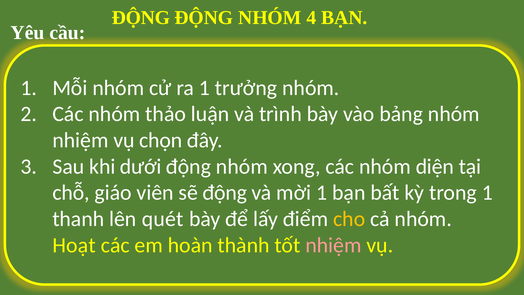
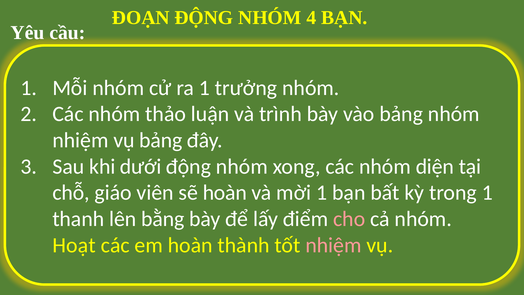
ĐỘNG at (141, 18): ĐỘNG -> ĐOẠN
vụ chọn: chọn -> bảng
sẽ động: động -> hoàn
quét: quét -> bằng
cho colour: yellow -> pink
